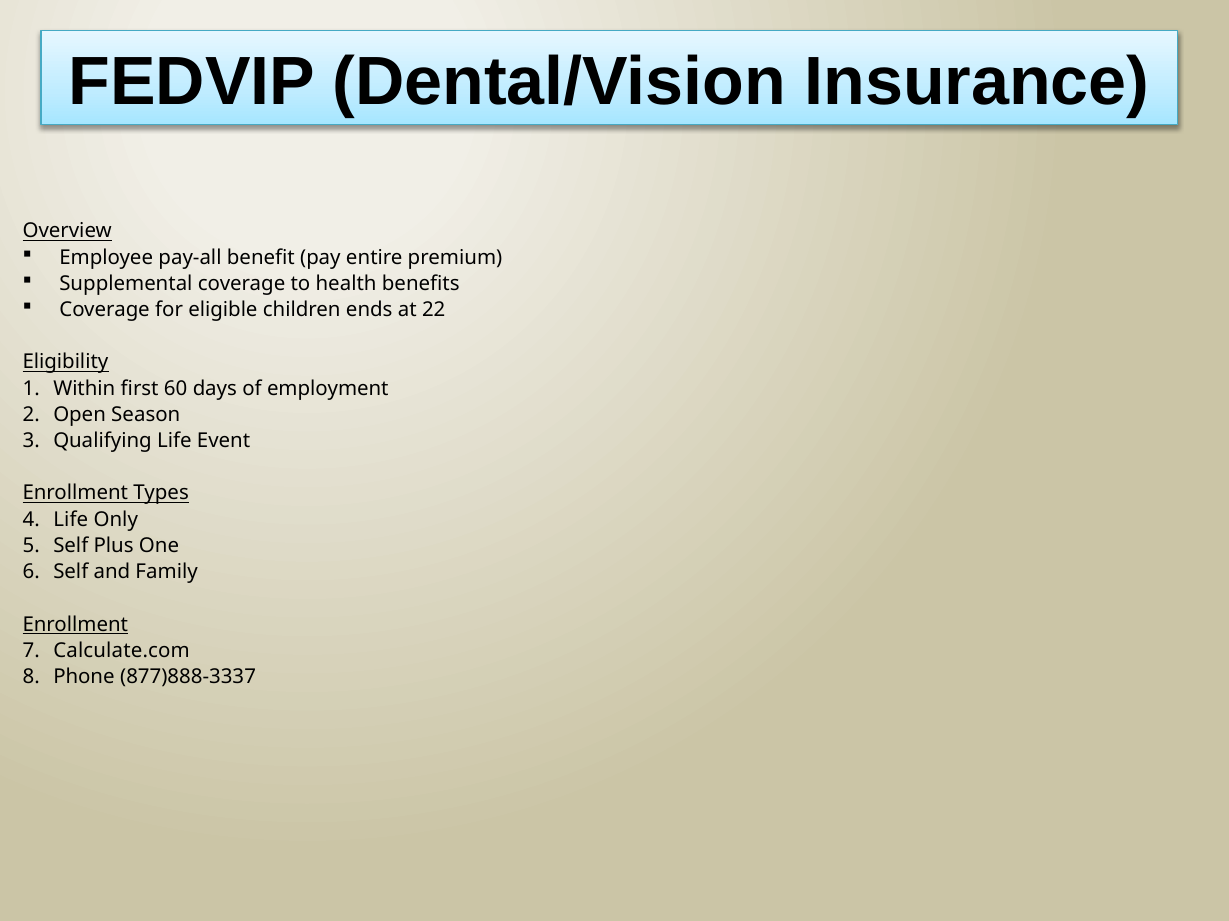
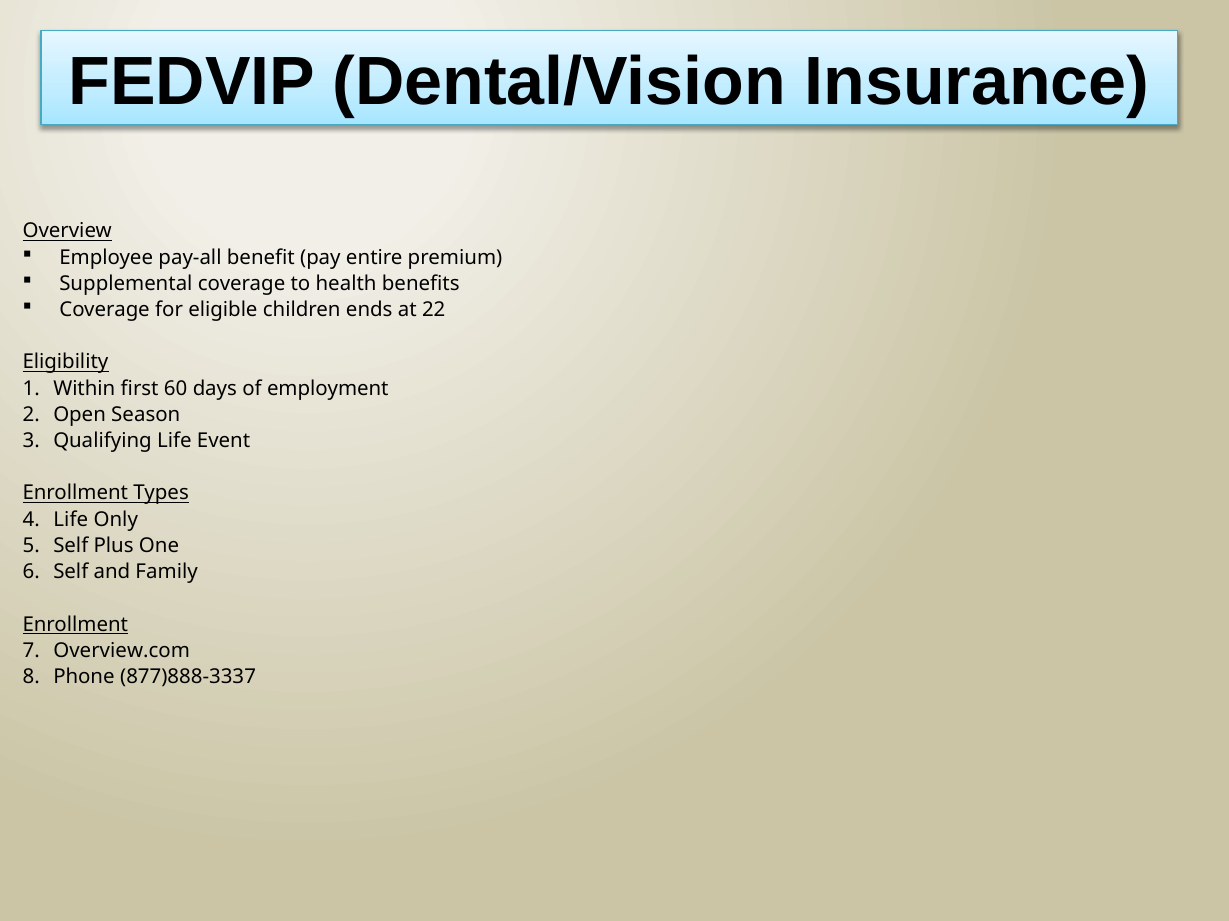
Calculate.com: Calculate.com -> Overview.com
